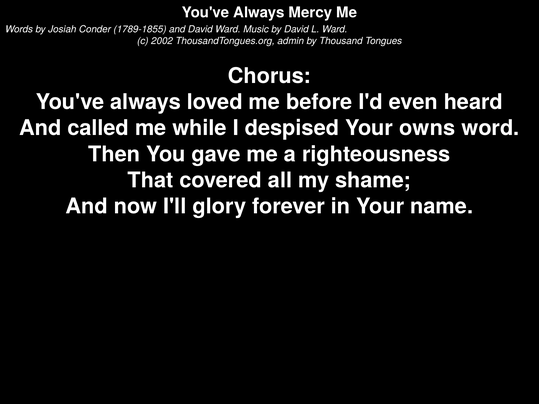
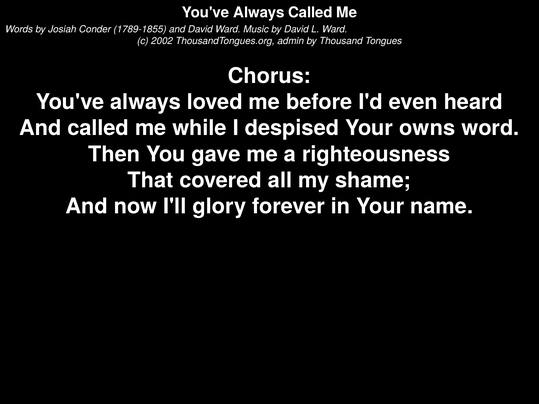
Always Mercy: Mercy -> Called
